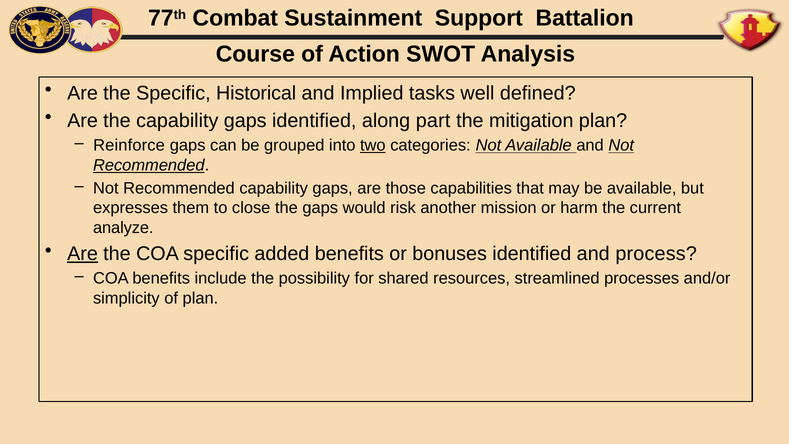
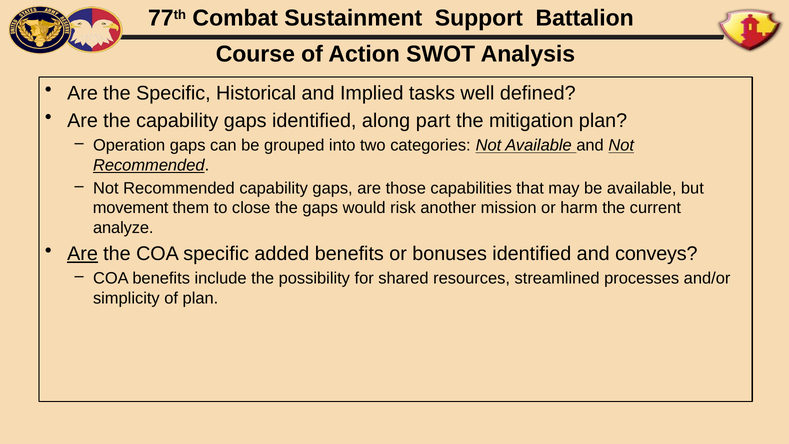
Reinforce: Reinforce -> Operation
two underline: present -> none
expresses: expresses -> movement
process: process -> conveys
